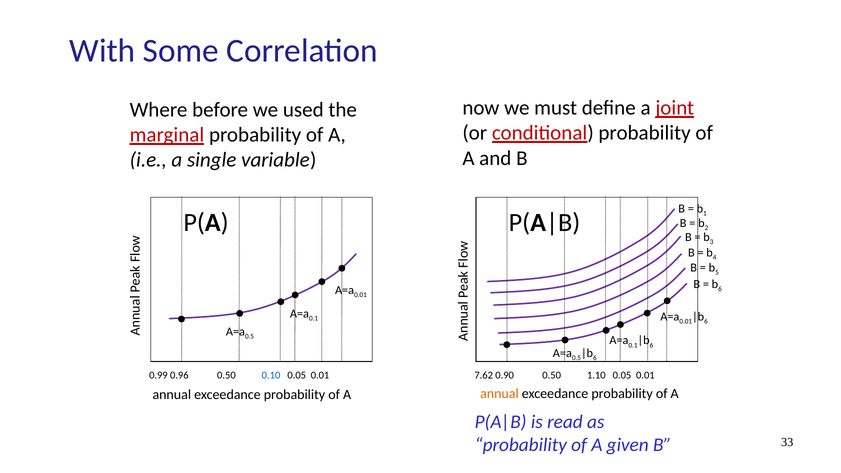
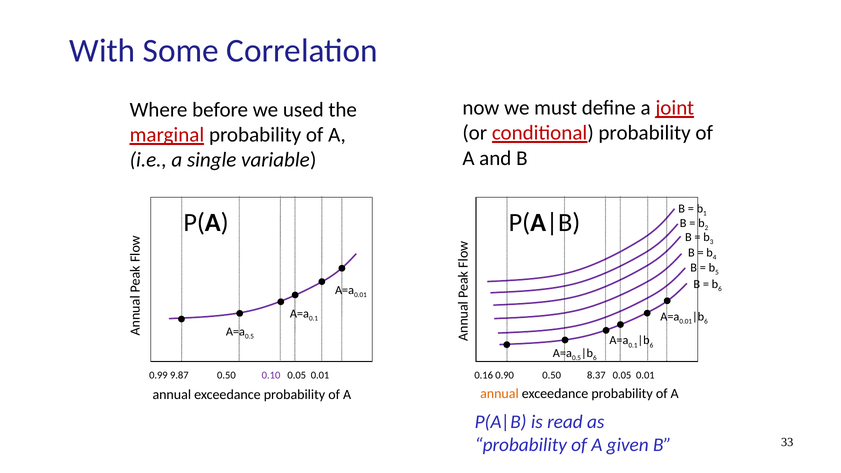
0.96: 0.96 -> 9.87
0.10 colour: blue -> purple
7.62: 7.62 -> 0.16
1.10: 1.10 -> 8.37
